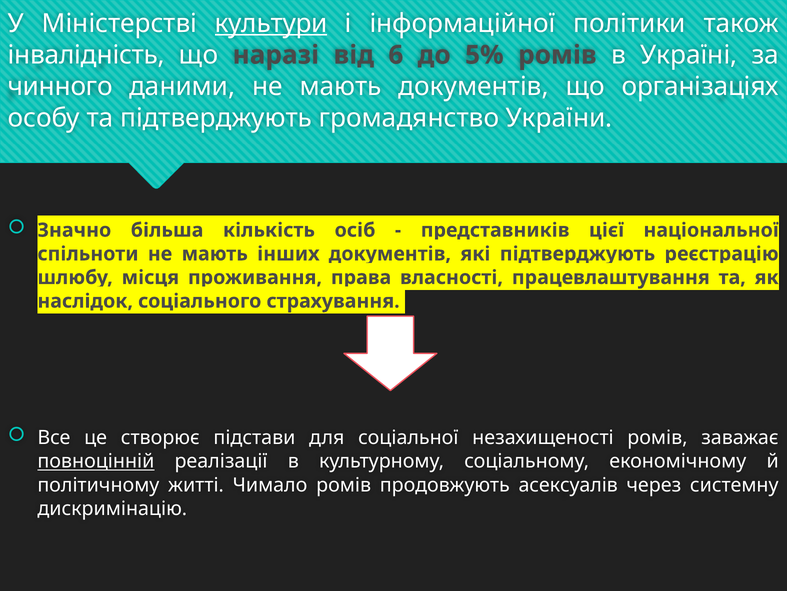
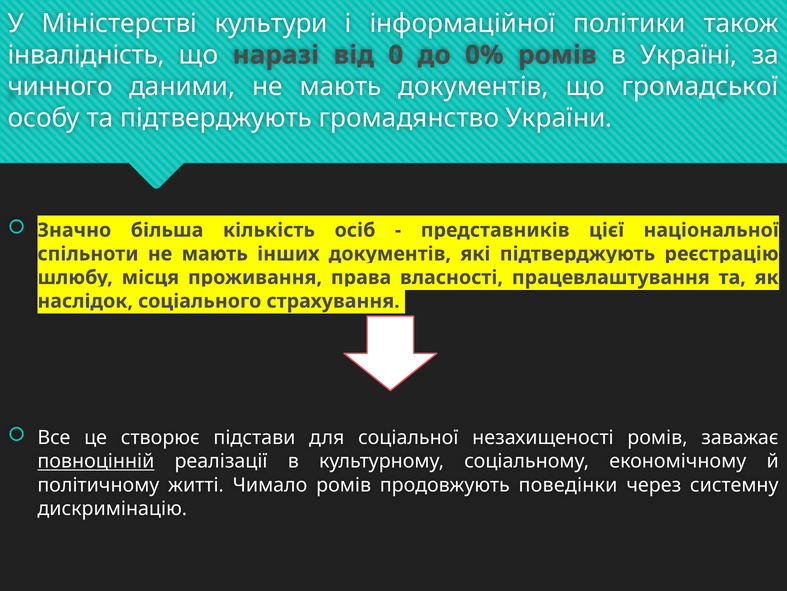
культури underline: present -> none
6: 6 -> 0
5%: 5% -> 0%
організаціях: організаціях -> громадської
асексуалів: асексуалів -> поведінки
